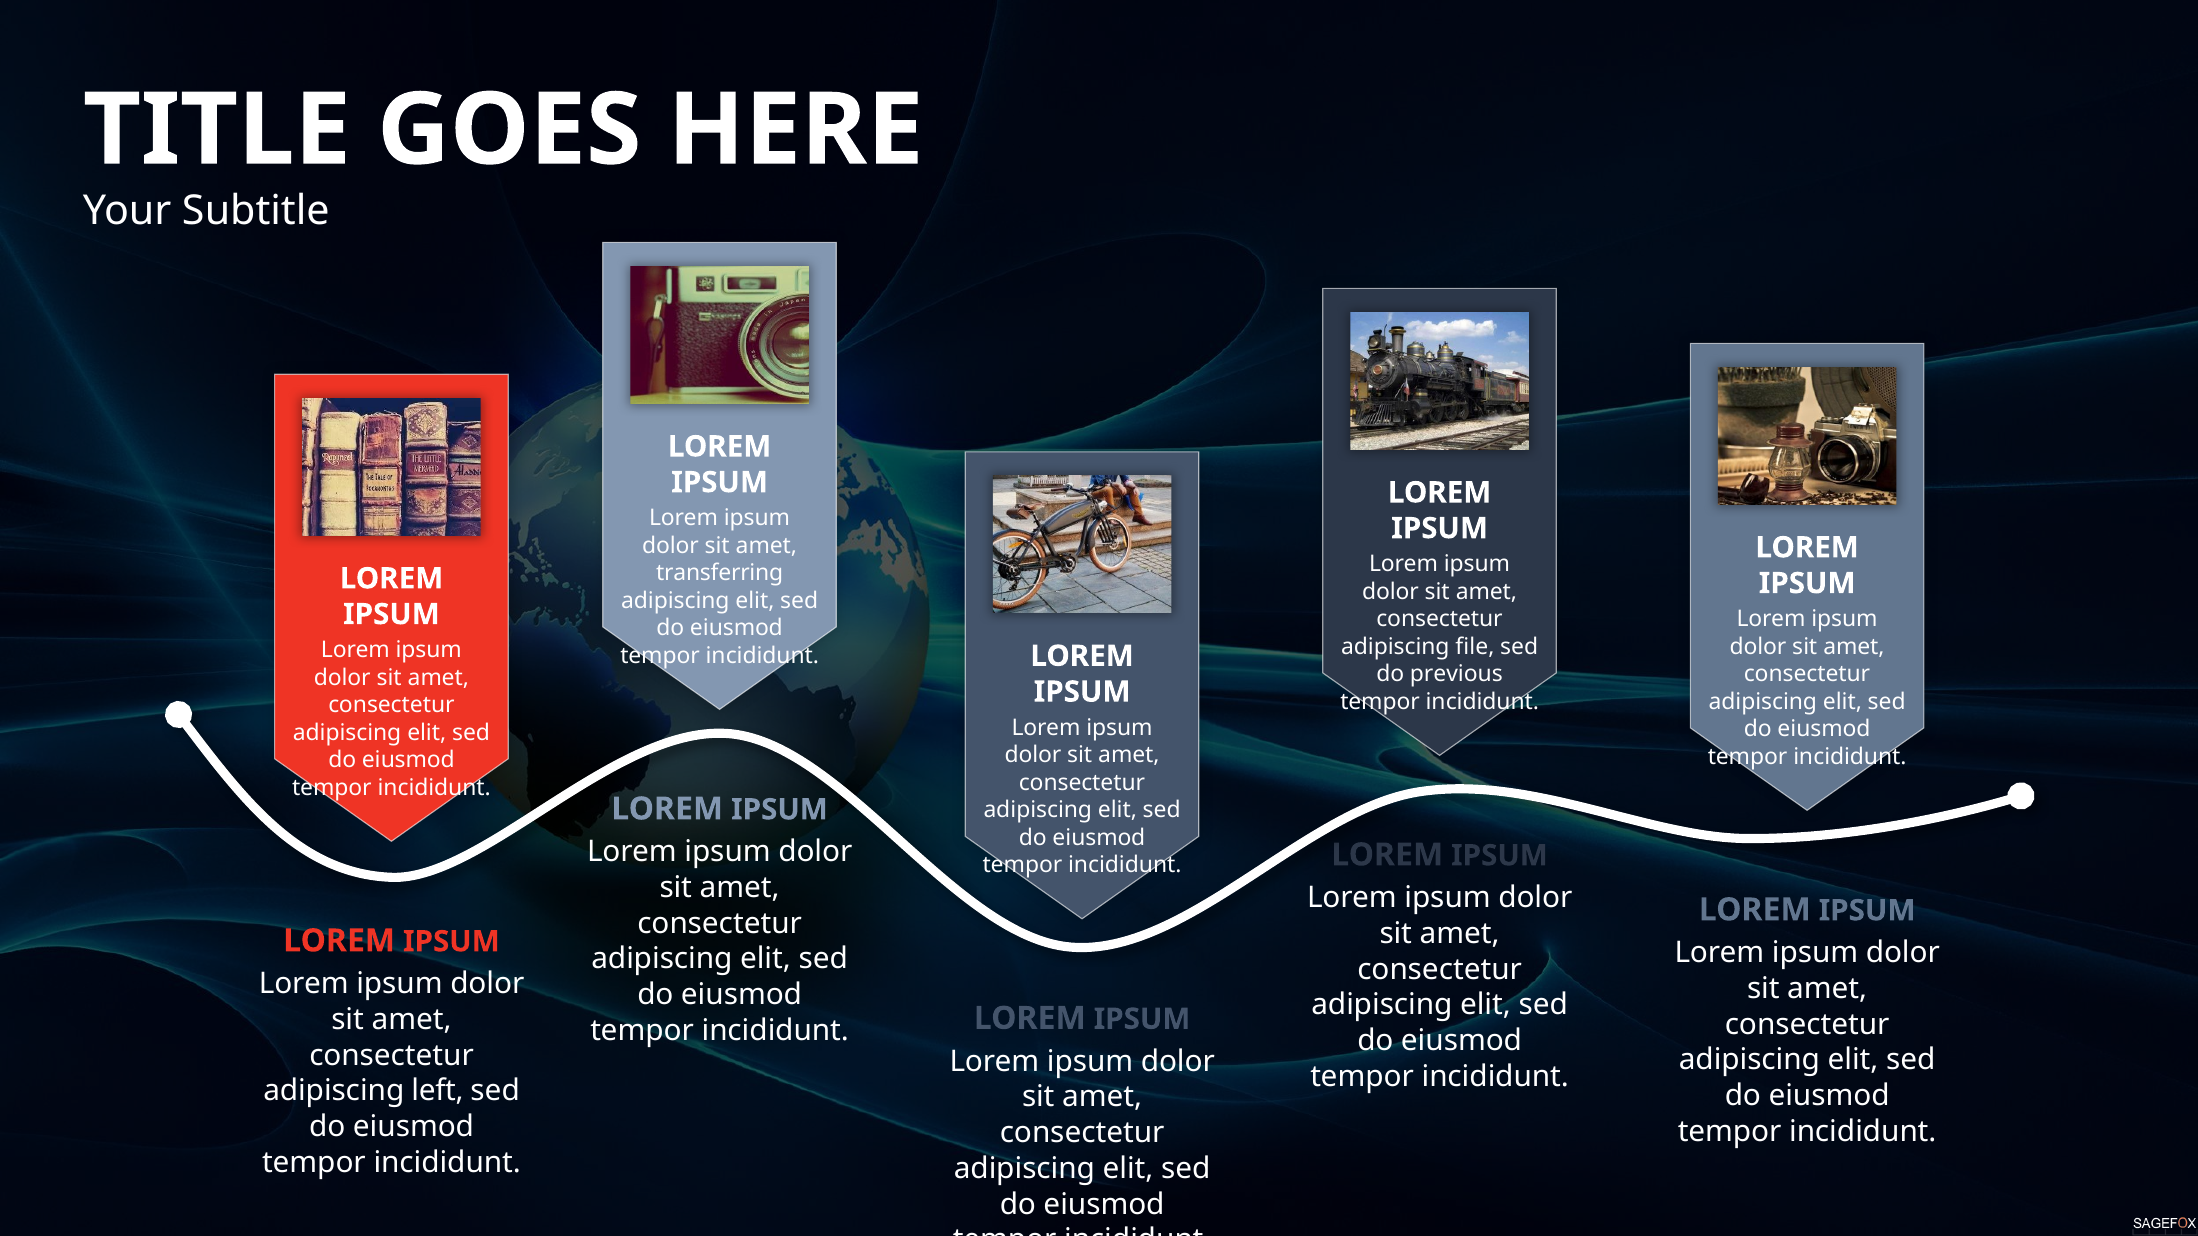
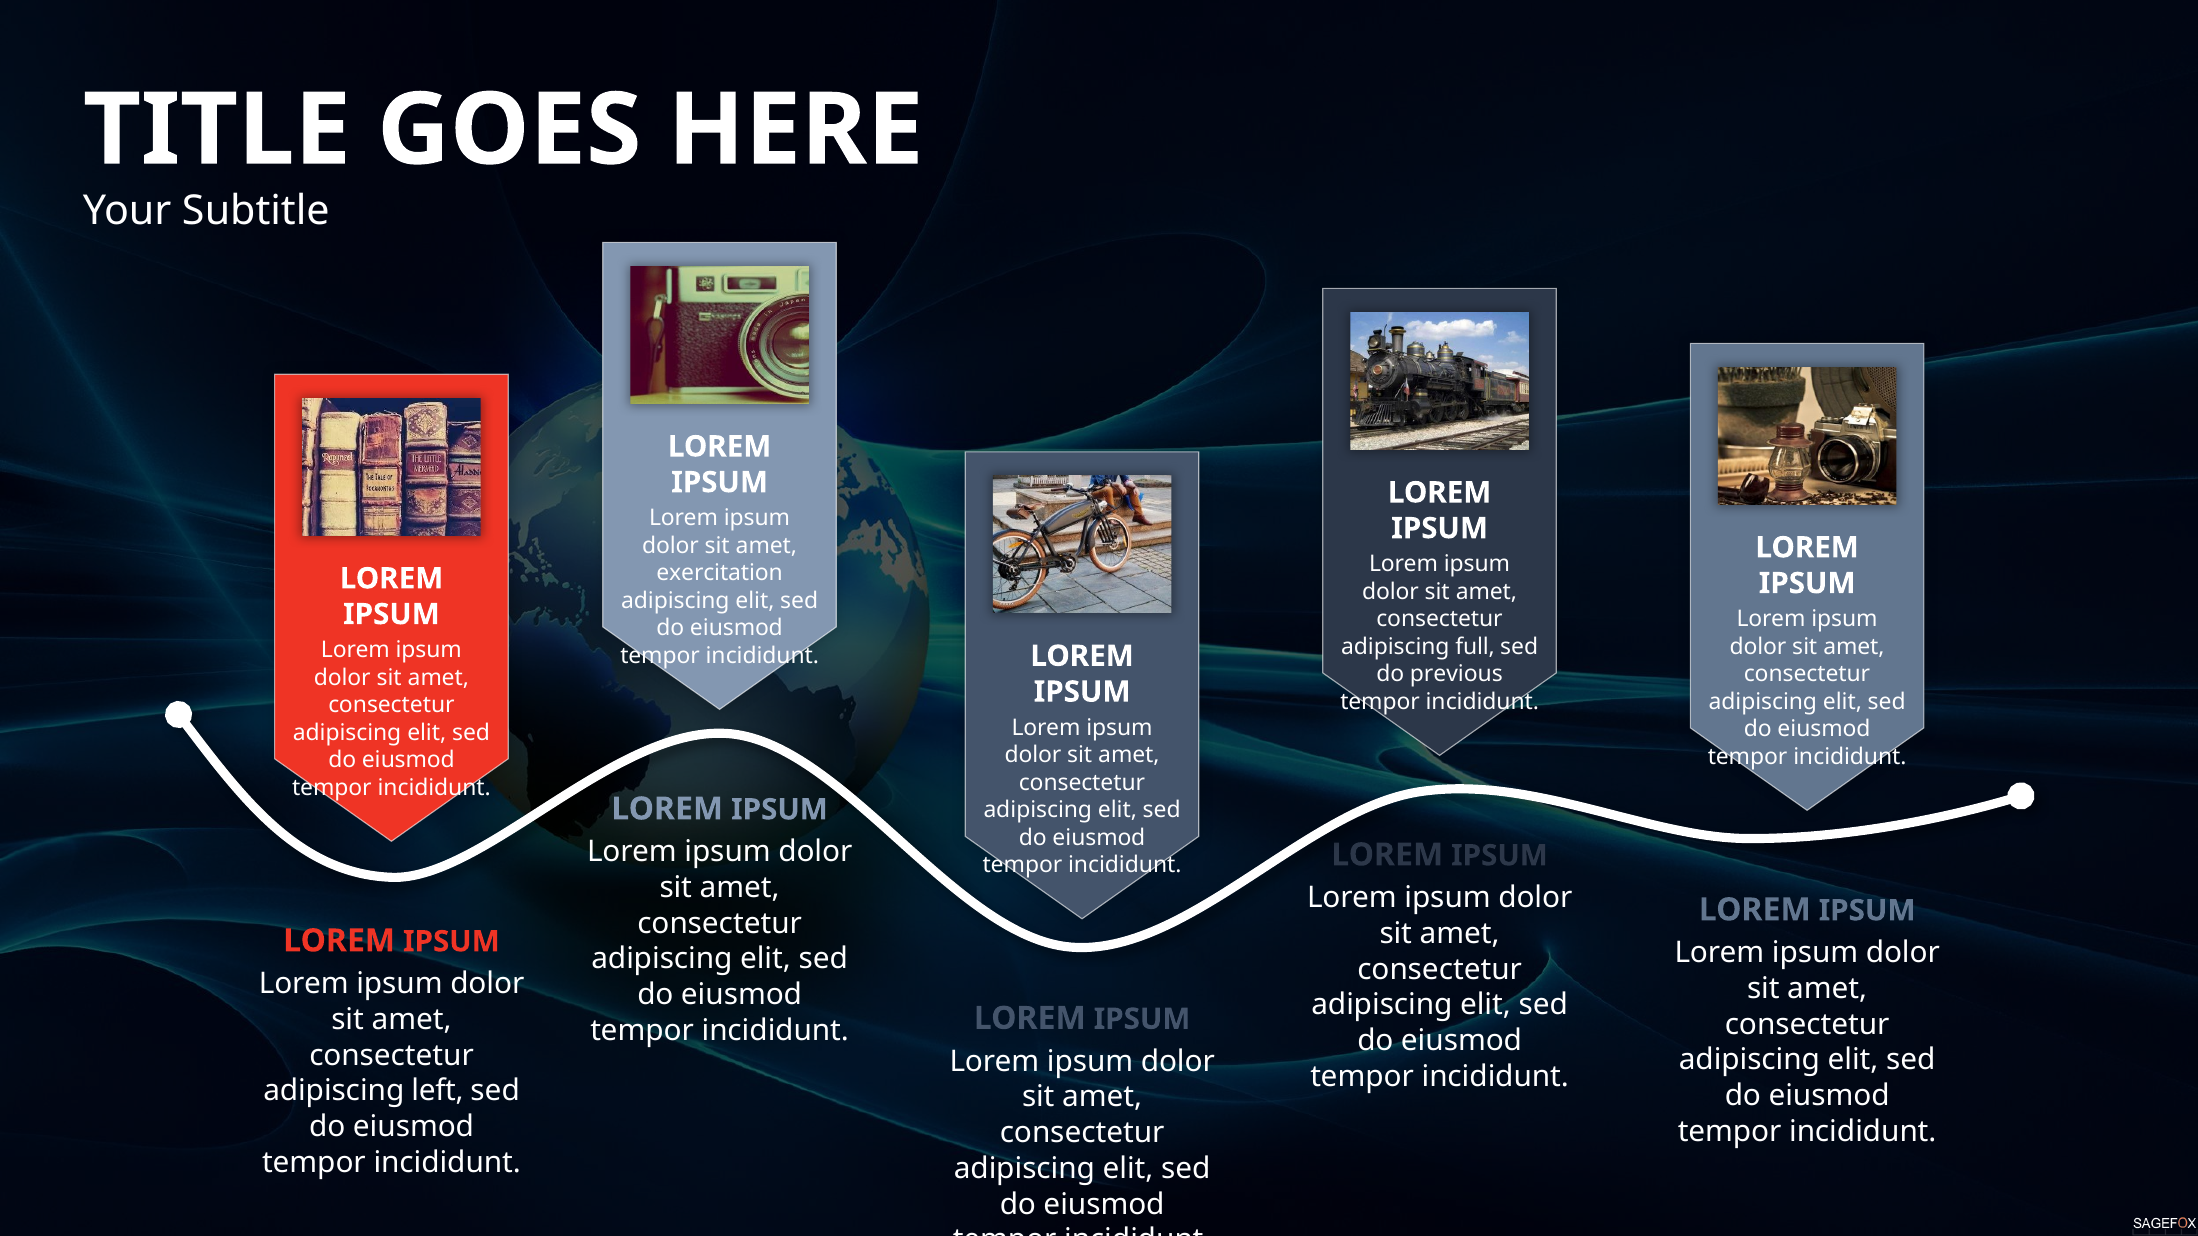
transferring: transferring -> exercitation
file: file -> full
